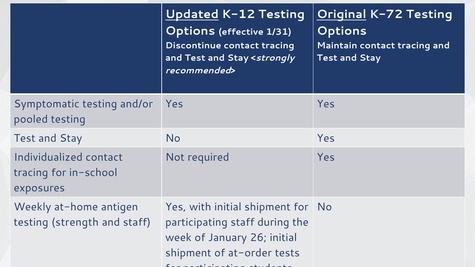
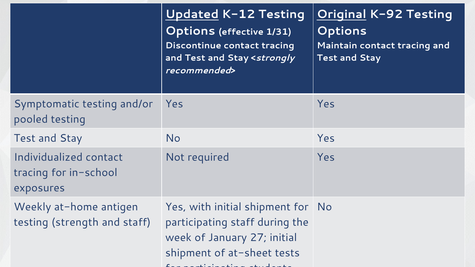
K-72: K-72 -> K-92
26: 26 -> 27
at-order: at-order -> at-sheet
